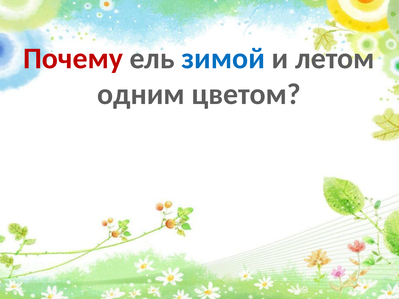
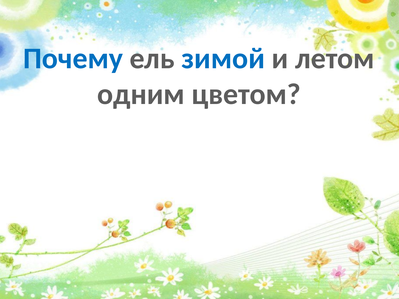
Почему colour: red -> blue
